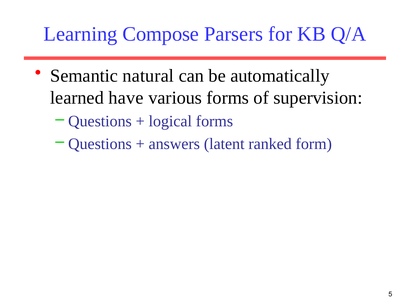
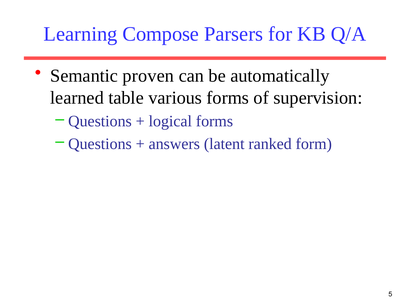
natural: natural -> proven
have: have -> table
